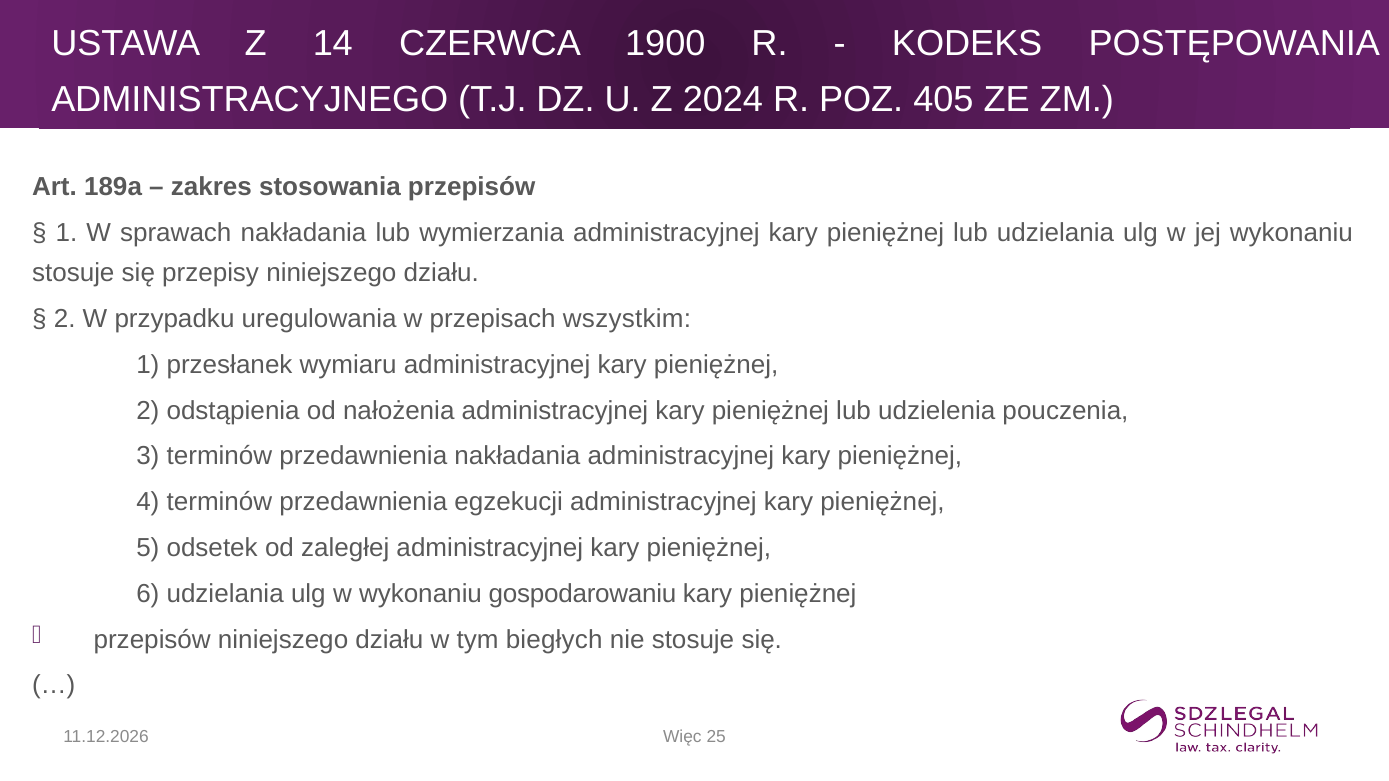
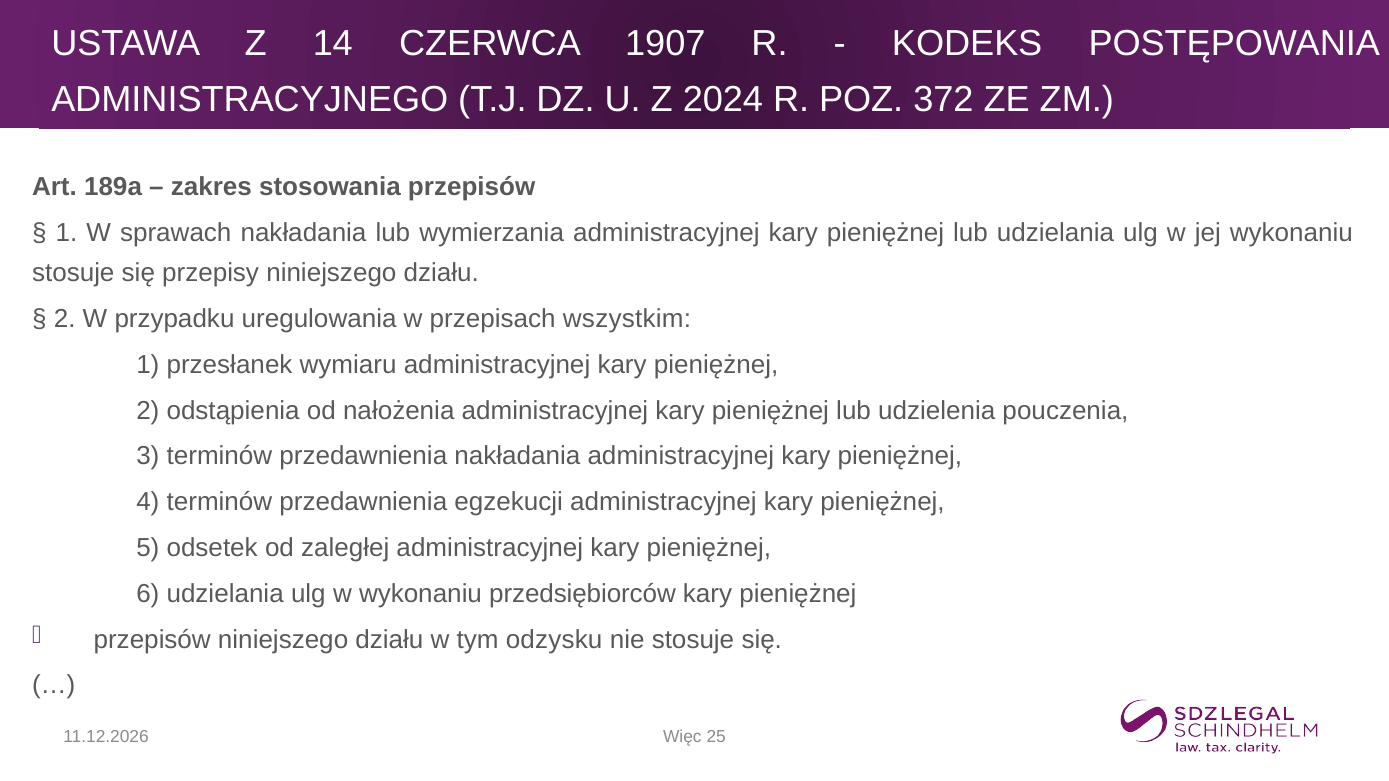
1900: 1900 -> 1907
405: 405 -> 372
gospodarowaniu: gospodarowaniu -> przedsiębiorców
biegłych: biegłych -> odzysku
